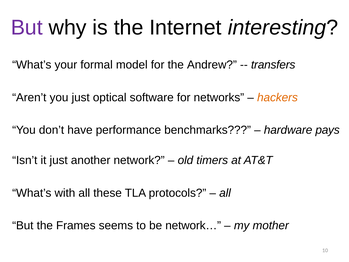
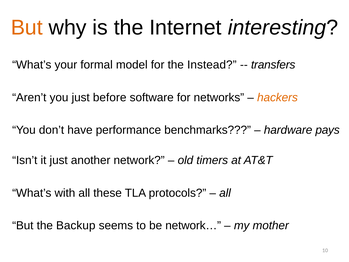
But at (27, 28) colour: purple -> orange
Andrew: Andrew -> Instead
optical: optical -> before
Frames: Frames -> Backup
